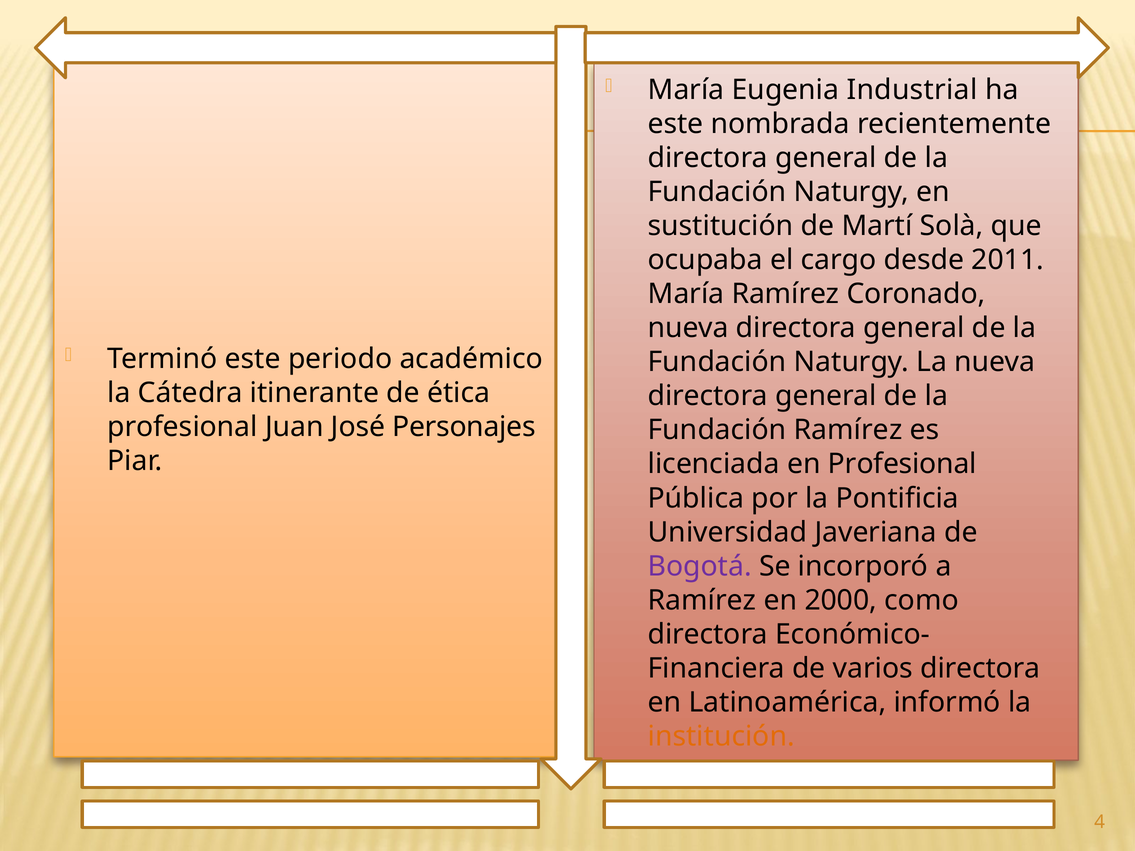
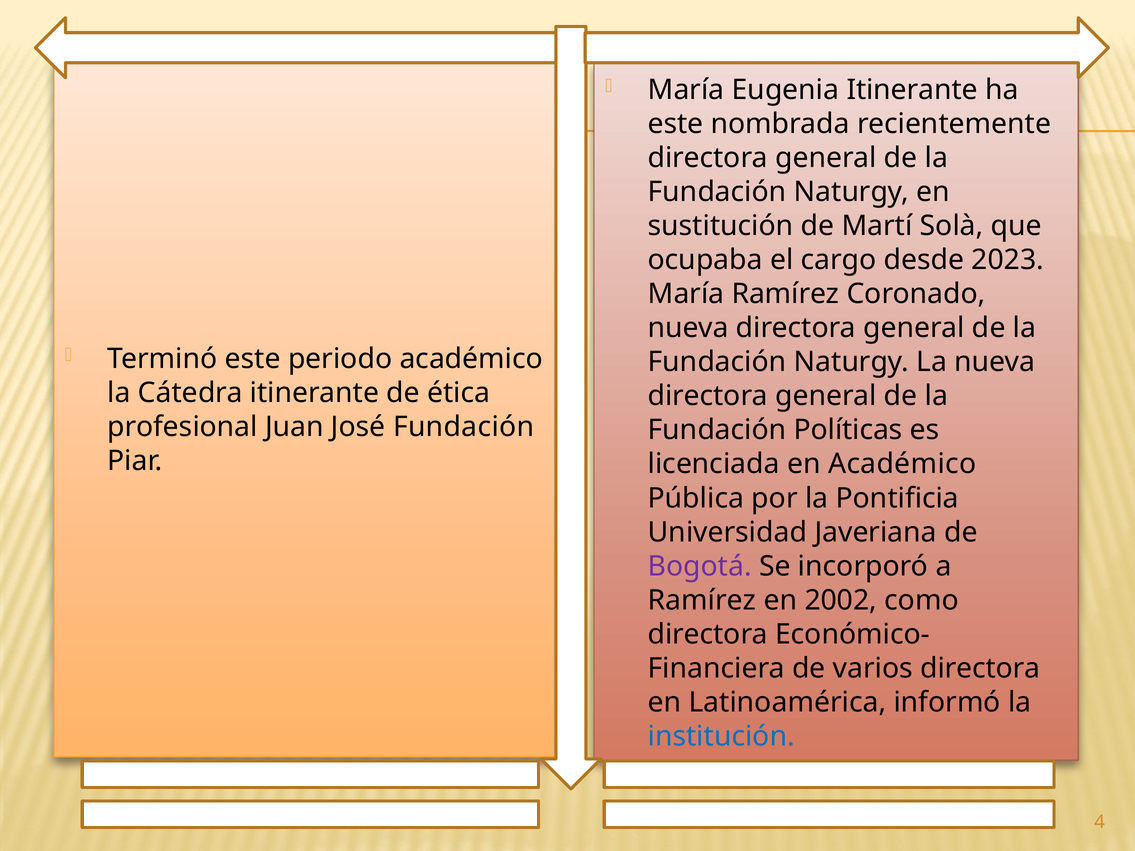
Eugenia Industrial: Industrial -> Itinerante
2011: 2011 -> 2023
José Personajes: Personajes -> Fundación
Fundación Ramírez: Ramírez -> Políticas
en Profesional: Profesional -> Académico
2000: 2000 -> 2002
institución colour: orange -> blue
